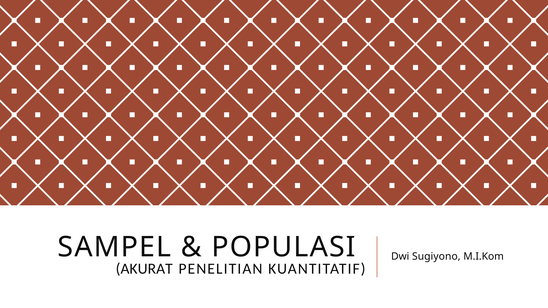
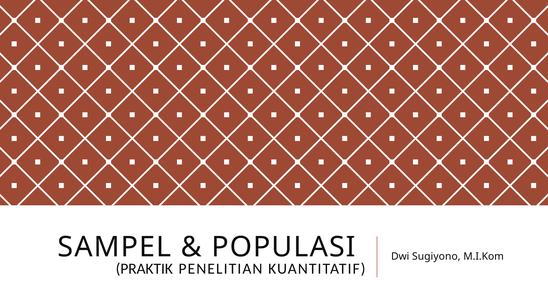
AKURAT: AKURAT -> PRAKTIK
